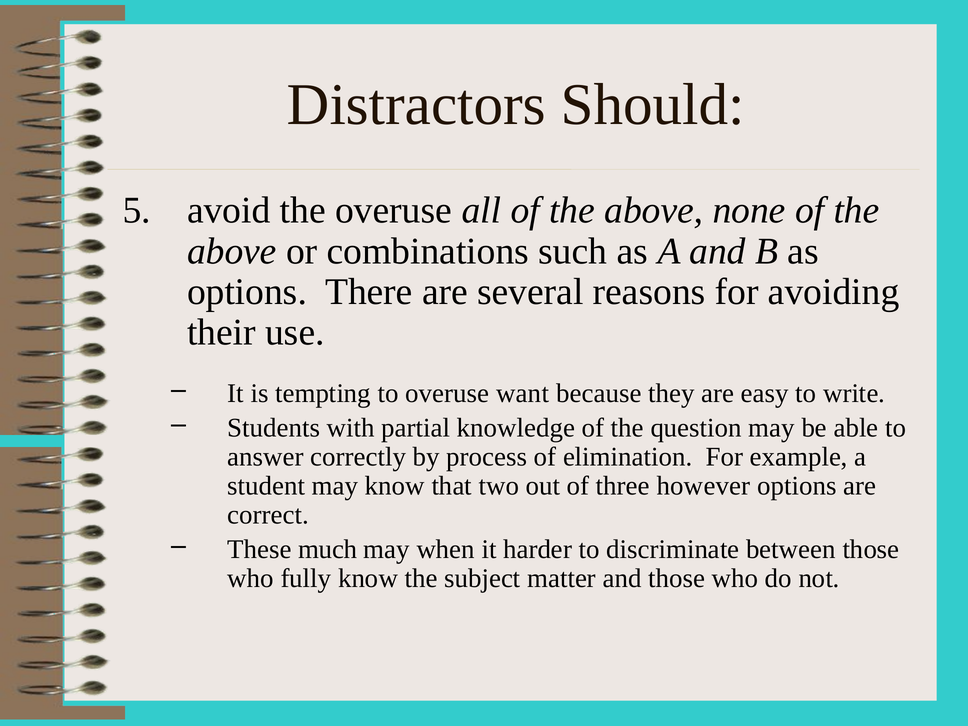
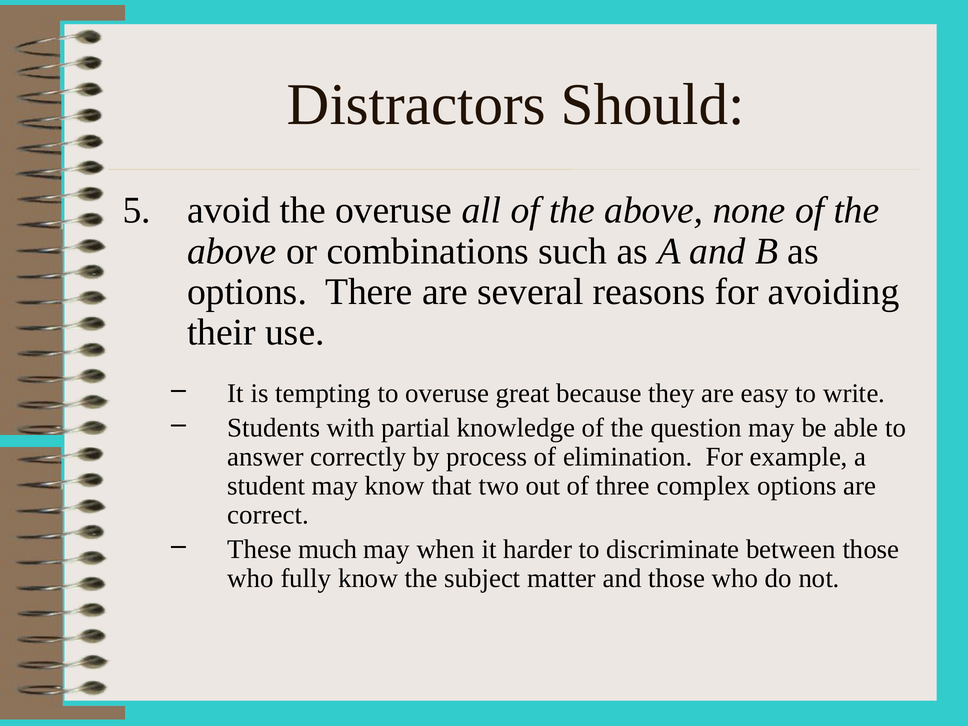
want: want -> great
however: however -> complex
